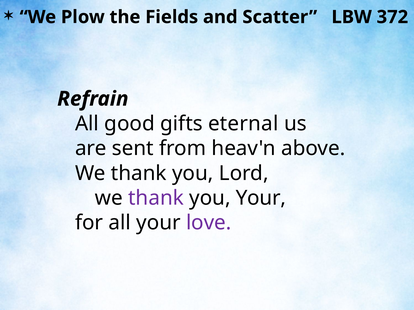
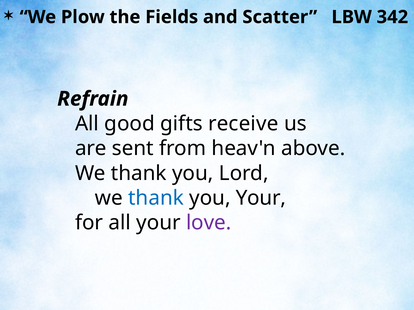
372: 372 -> 342
eternal: eternal -> receive
thank at (156, 198) colour: purple -> blue
